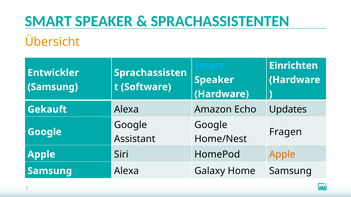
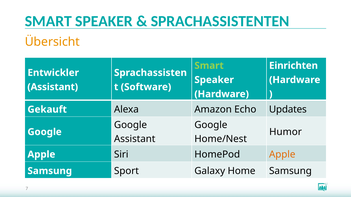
Smart at (209, 66) colour: light blue -> light green
Samsung at (53, 87): Samsung -> Assistant
Fragen: Fragen -> Humor
Samsung Alexa: Alexa -> Sport
